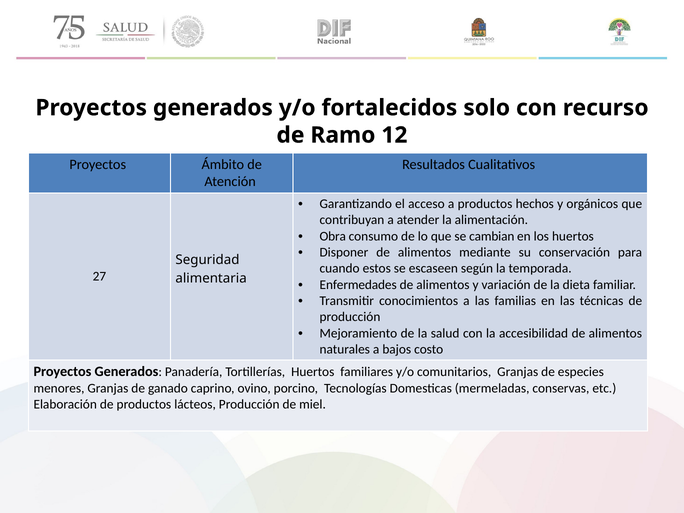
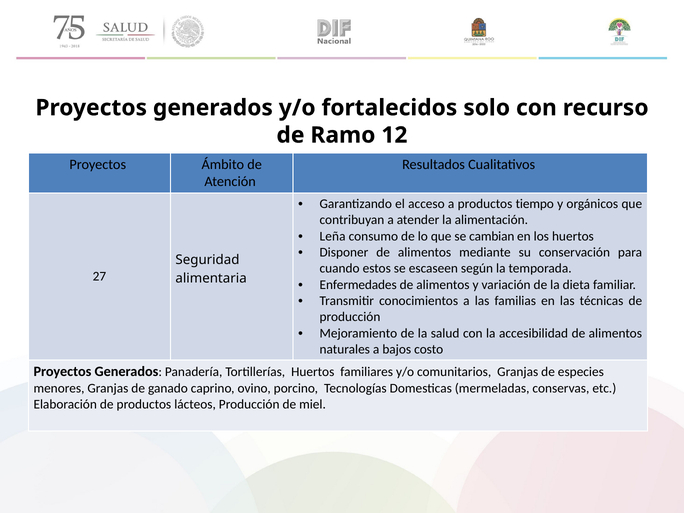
hechos: hechos -> tiempo
Obra: Obra -> Leña
